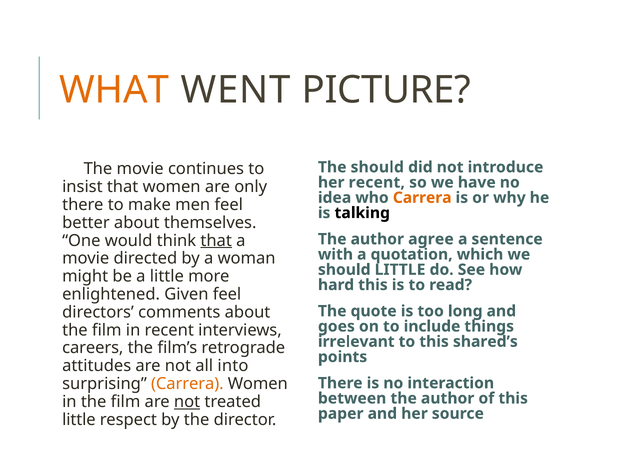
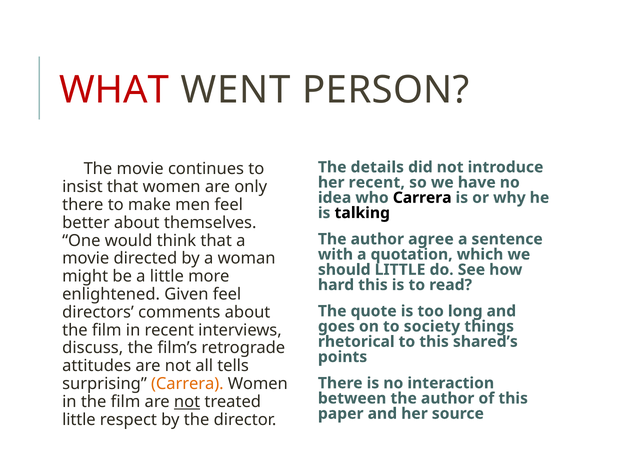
WHAT colour: orange -> red
PICTURE: PICTURE -> PERSON
The should: should -> details
Carrera at (422, 198) colour: orange -> black
that at (216, 241) underline: present -> none
include: include -> society
irrelevant: irrelevant -> rhetorical
careers: careers -> discuss
into: into -> tells
